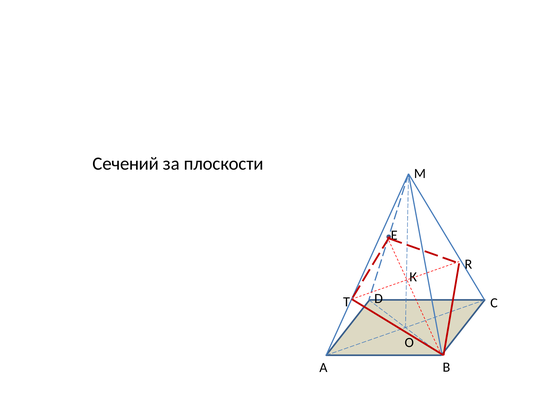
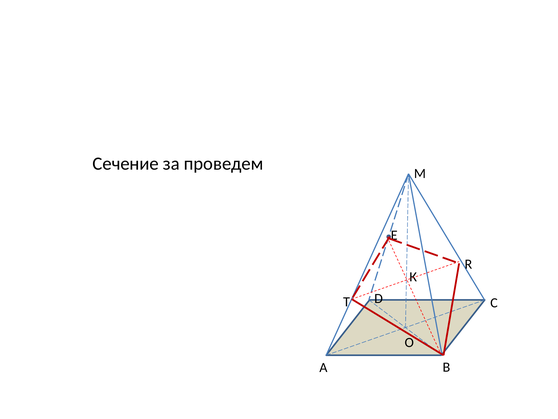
Сечений: Сечений -> Сечение
плоскости: плоскости -> проведем
